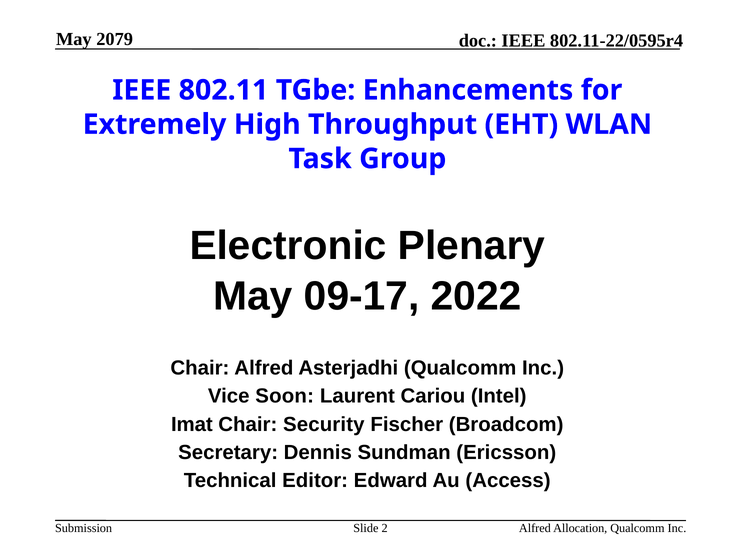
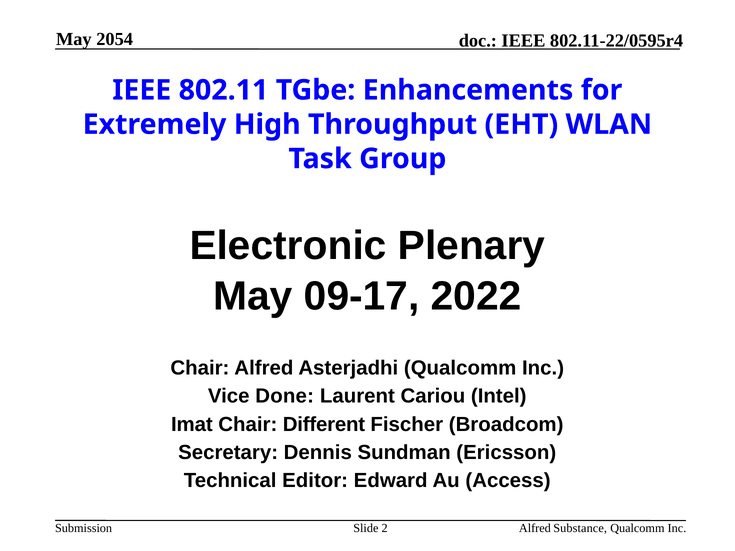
2079: 2079 -> 2054
Soon: Soon -> Done
Security: Security -> Different
Allocation: Allocation -> Substance
